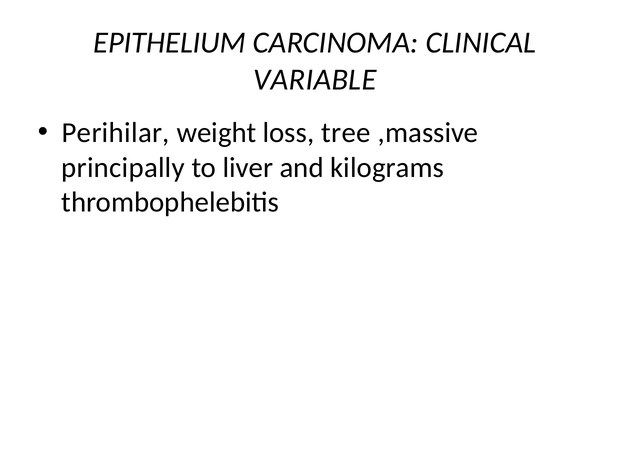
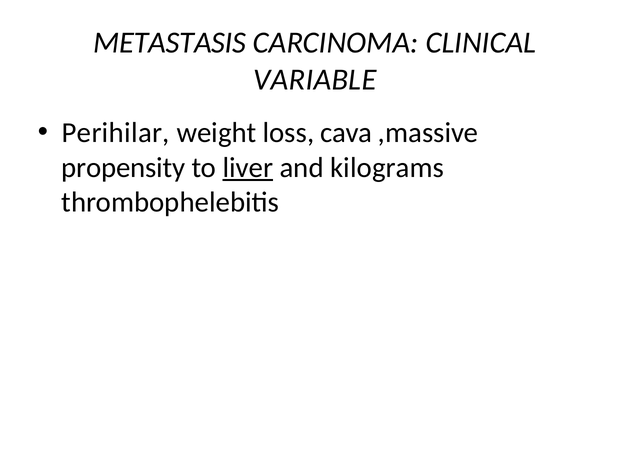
EPITHELIUM: EPITHELIUM -> METASTASIS
tree: tree -> cava
principally: principally -> propensity
liver underline: none -> present
